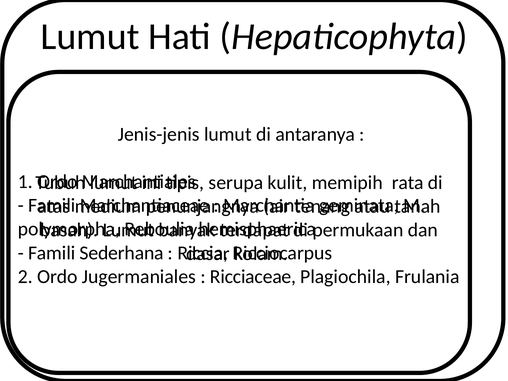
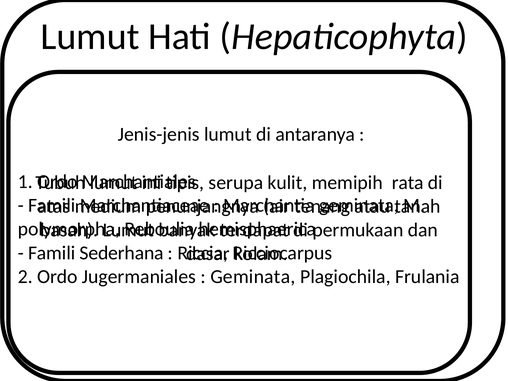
Ricciaceae at (253, 277): Ricciaceae -> Geminata
